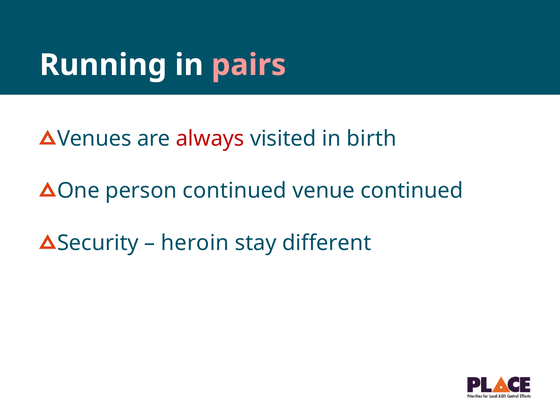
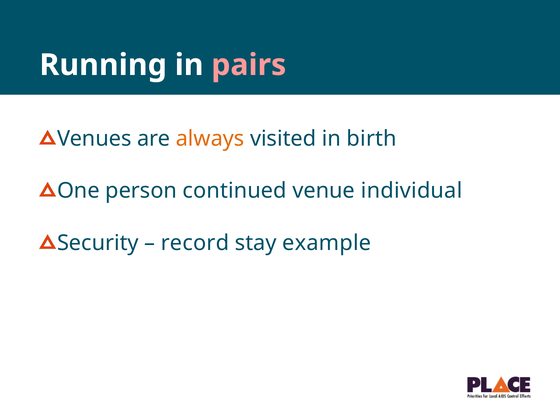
always colour: red -> orange
venue continued: continued -> individual
heroin: heroin -> record
different: different -> example
